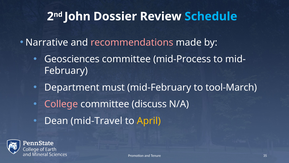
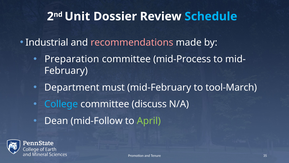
John: John -> Unit
Narrative: Narrative -> Industrial
Geosciences: Geosciences -> Preparation
College colour: pink -> light blue
mid-Travel: mid-Travel -> mid-Follow
April colour: yellow -> light green
